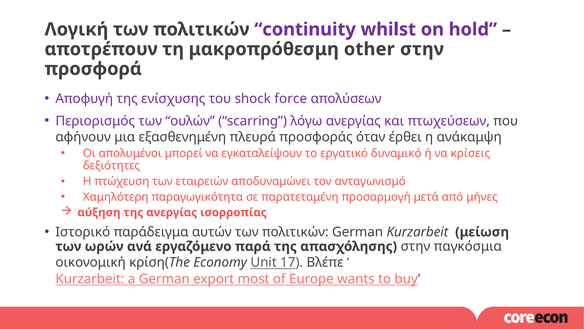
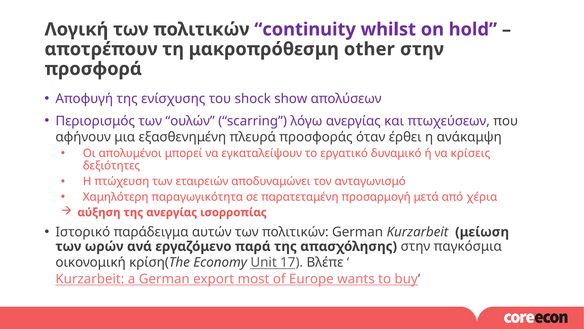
force: force -> show
μήνες: μήνες -> χέρια
